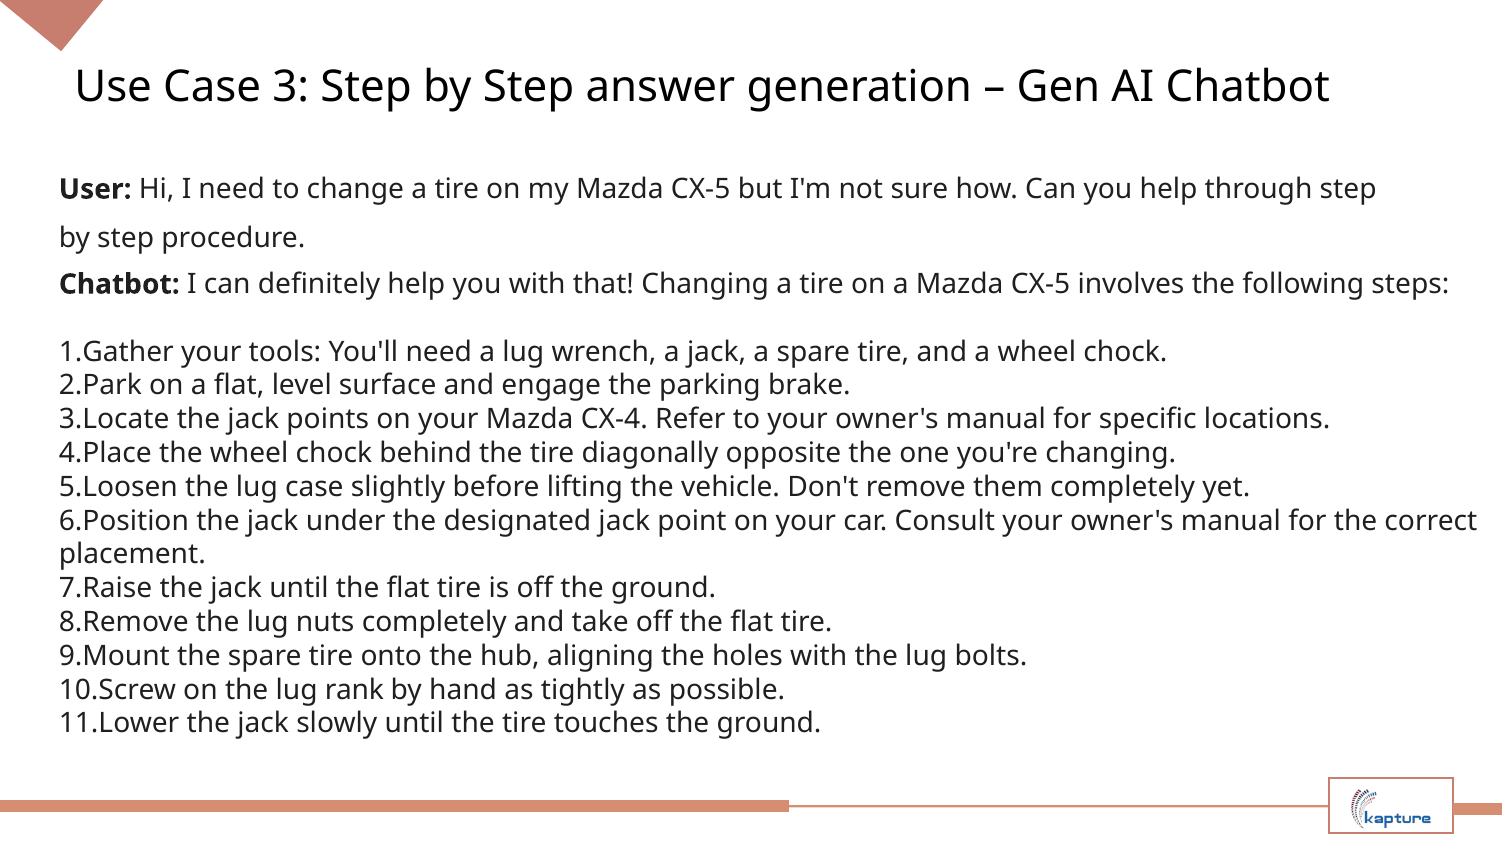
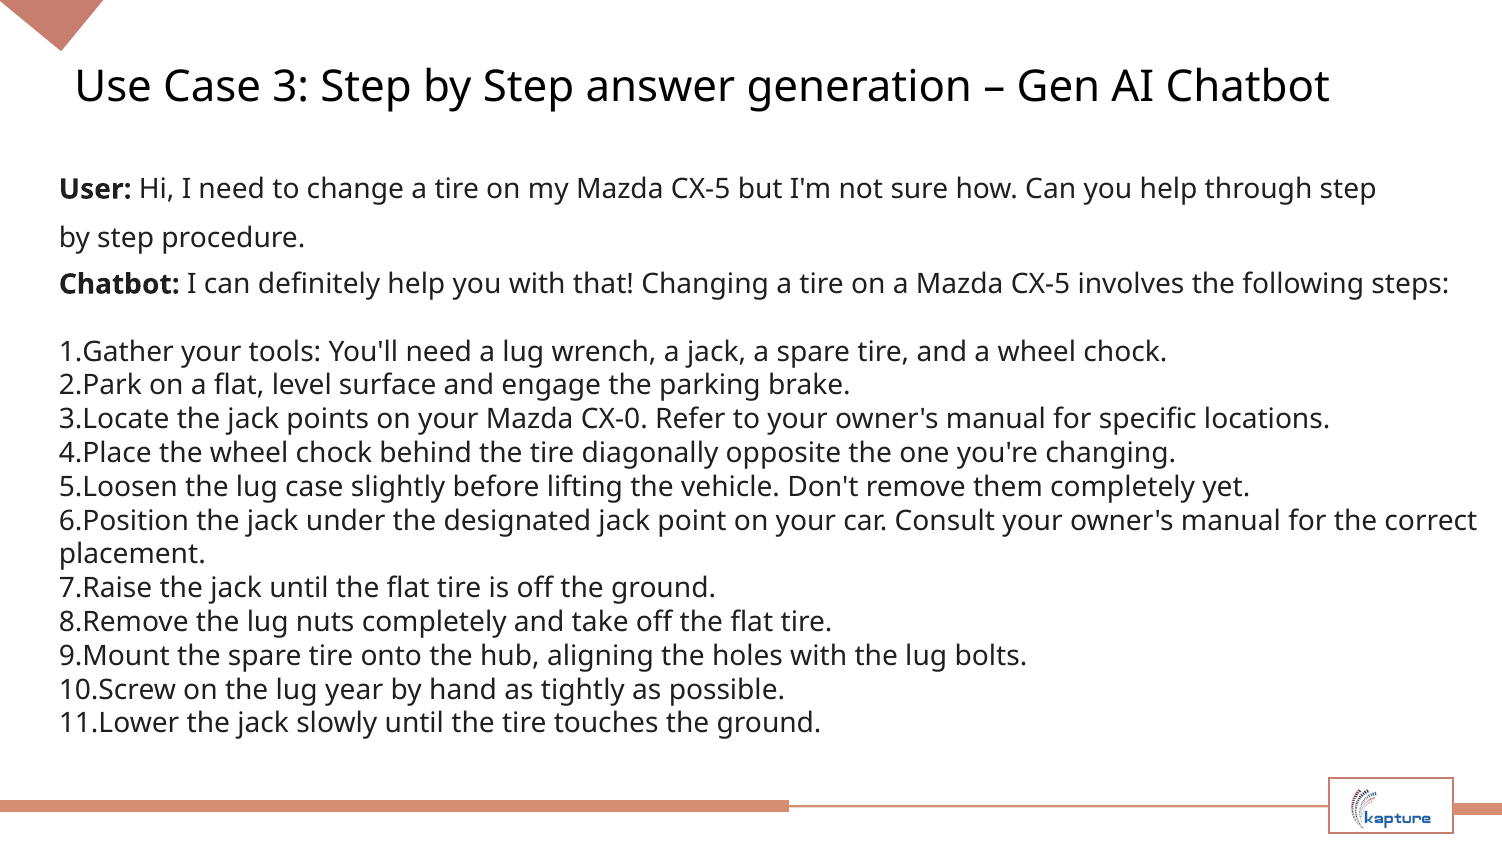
CX-4: CX-4 -> CX-0
rank: rank -> year
